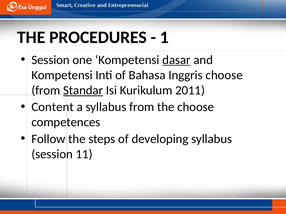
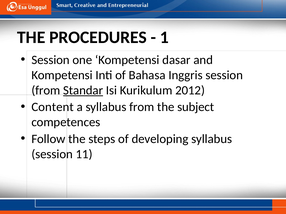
dasar underline: present -> none
Inggris choose: choose -> session
2011: 2011 -> 2012
the choose: choose -> subject
